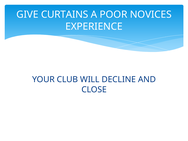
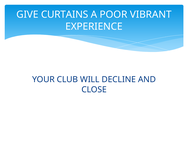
NOVICES: NOVICES -> VIBRANT
